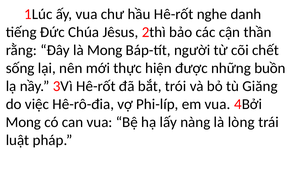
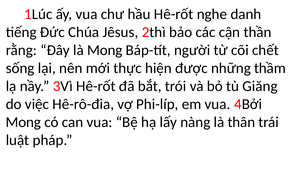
buồn: buồn -> thầm
lòng: lòng -> thân
